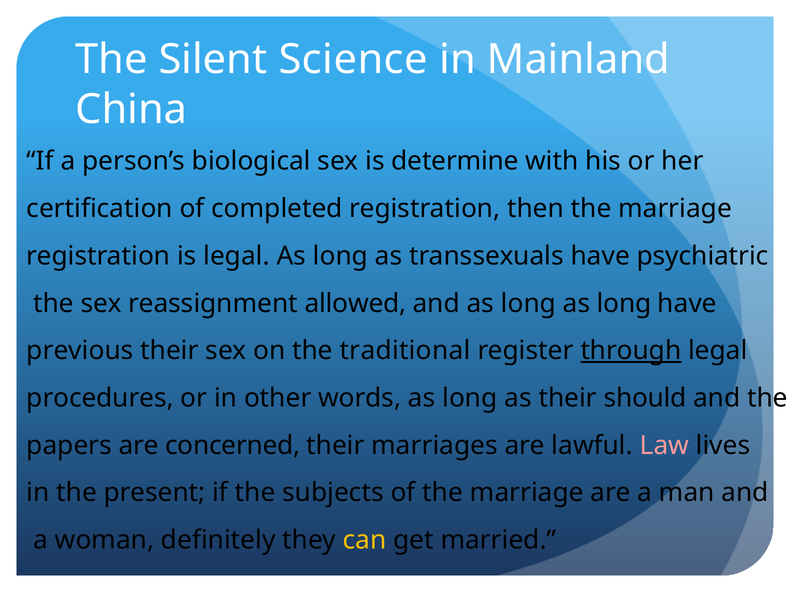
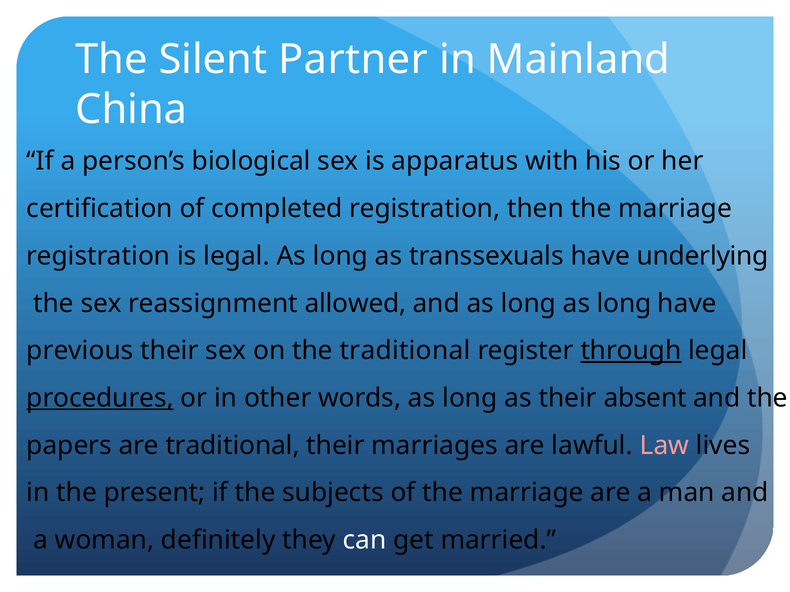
Science: Science -> Partner
determine: determine -> apparatus
psychiatric: psychiatric -> underlying
procedures underline: none -> present
should: should -> absent
are concerned: concerned -> traditional
can colour: yellow -> white
